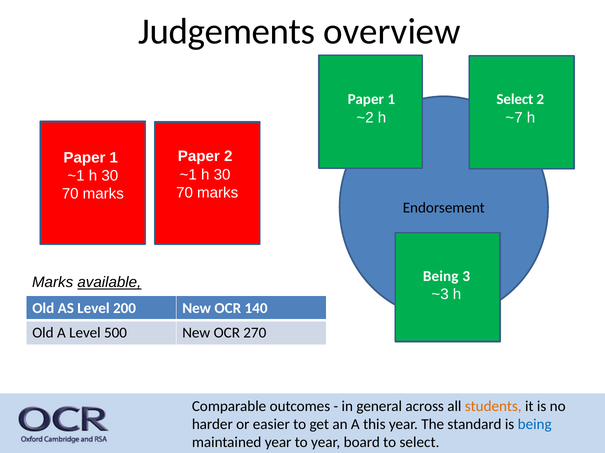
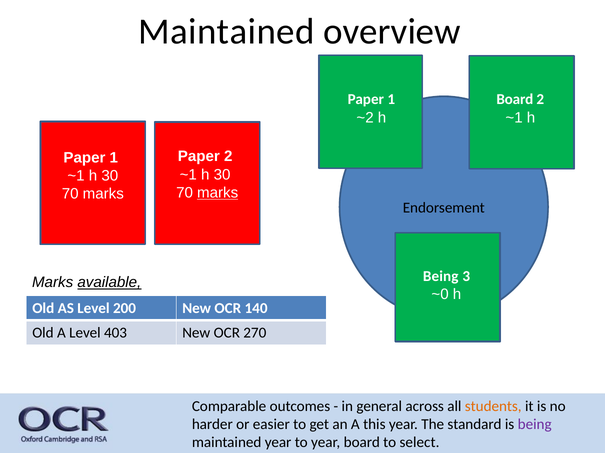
Judgements at (227, 32): Judgements -> Maintained
Select at (515, 100): Select -> Board
~7 at (514, 118): ~7 -> ~1
marks at (218, 193) underline: none -> present
~3: ~3 -> ~0
500: 500 -> 403
being at (535, 425) colour: blue -> purple
